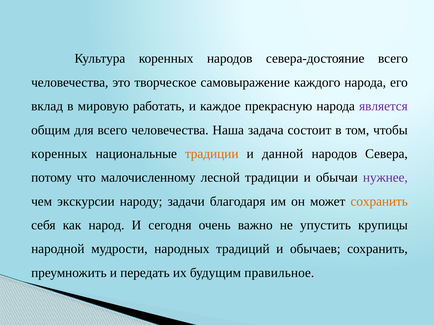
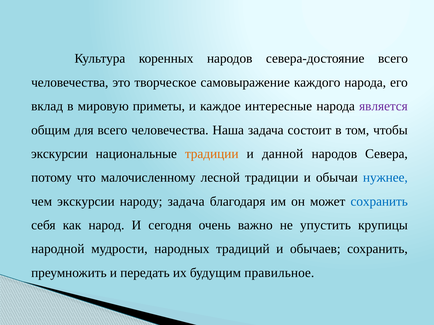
работать: работать -> приметы
прекрасную: прекрасную -> интересные
коренных at (59, 154): коренных -> экскурсии
нужнее colour: purple -> blue
народу задачи: задачи -> задача
сохранить at (379, 202) colour: orange -> blue
